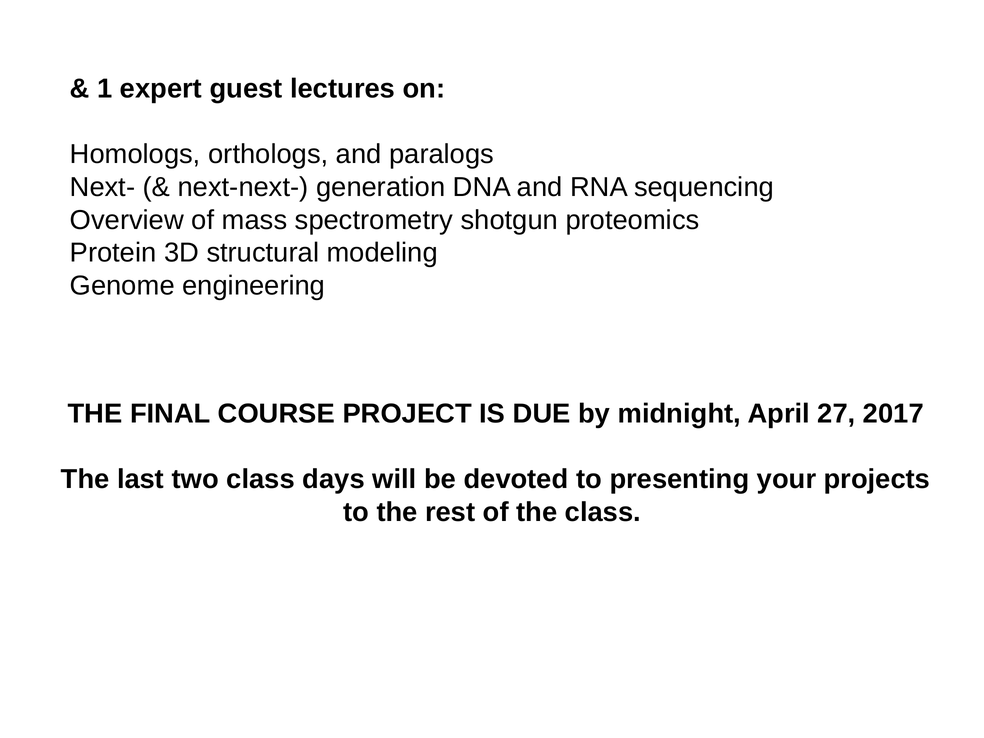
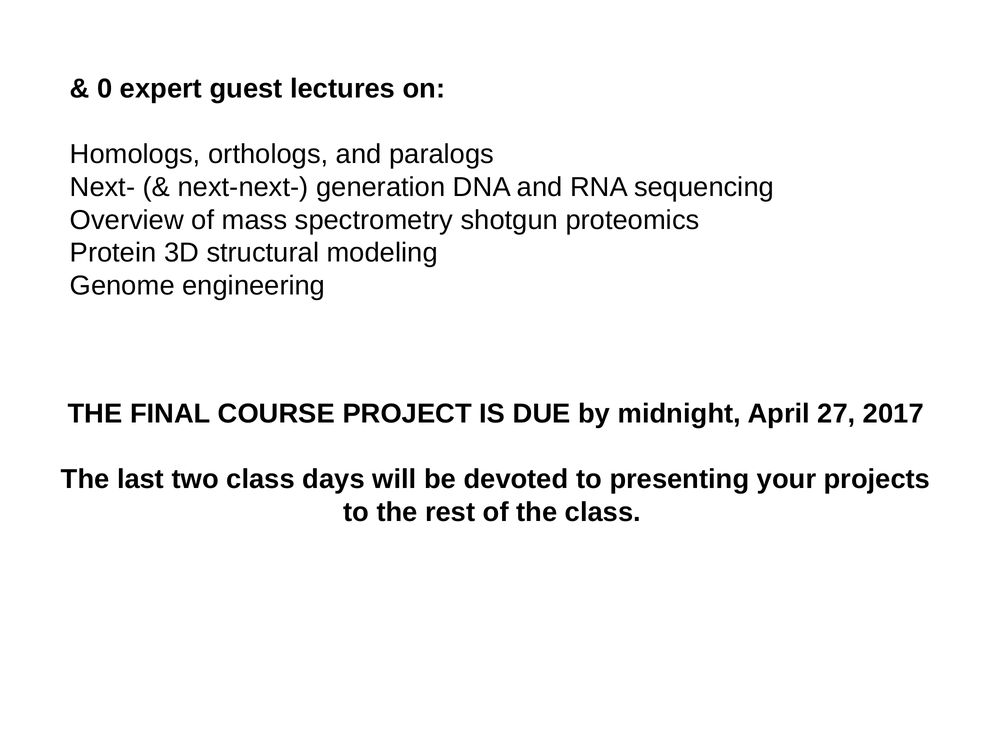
1: 1 -> 0
